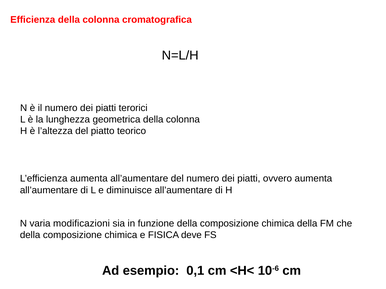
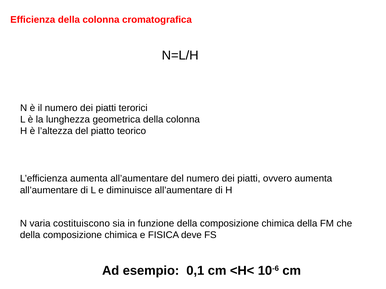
modificazioni: modificazioni -> costituiscono
